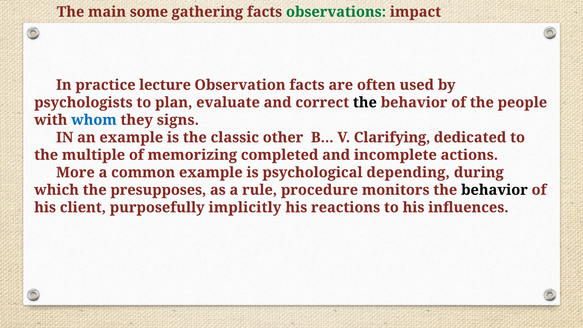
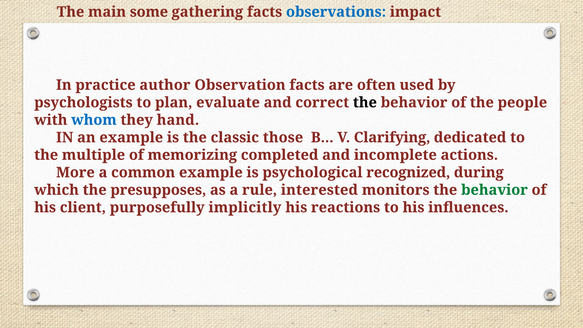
observations colour: green -> blue
lecture: lecture -> author
signs: signs -> hand
other: other -> those
depending: depending -> recognized
procedure: procedure -> interested
behavior at (494, 190) colour: black -> green
